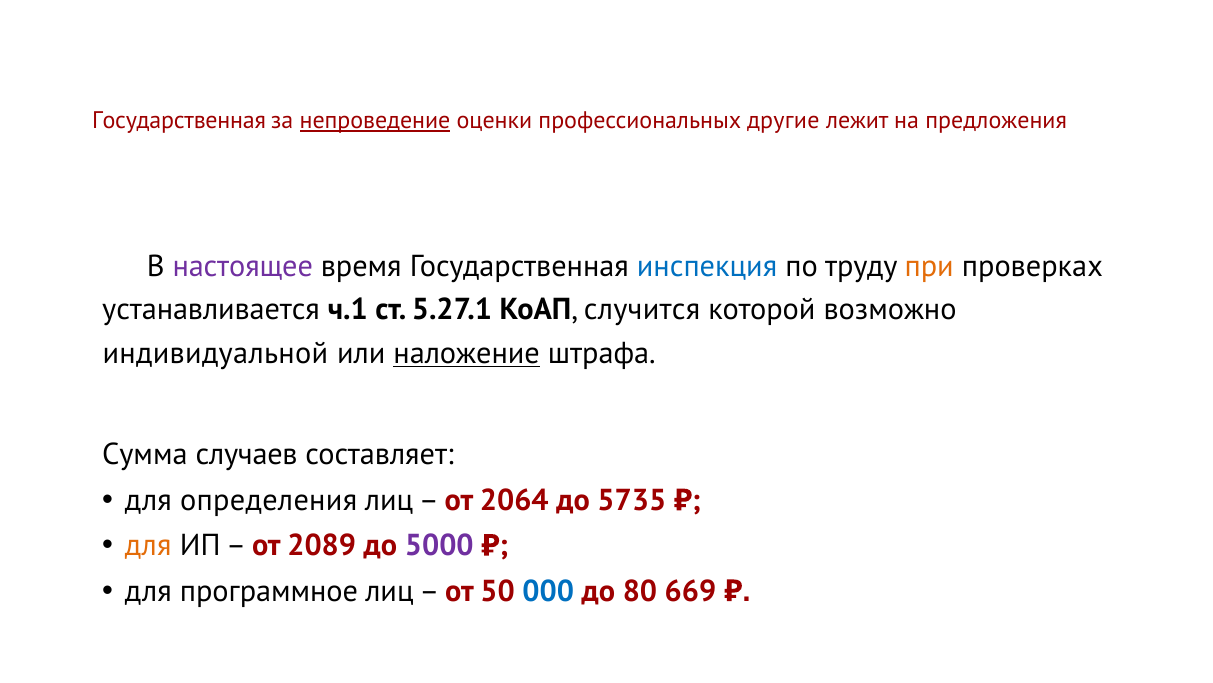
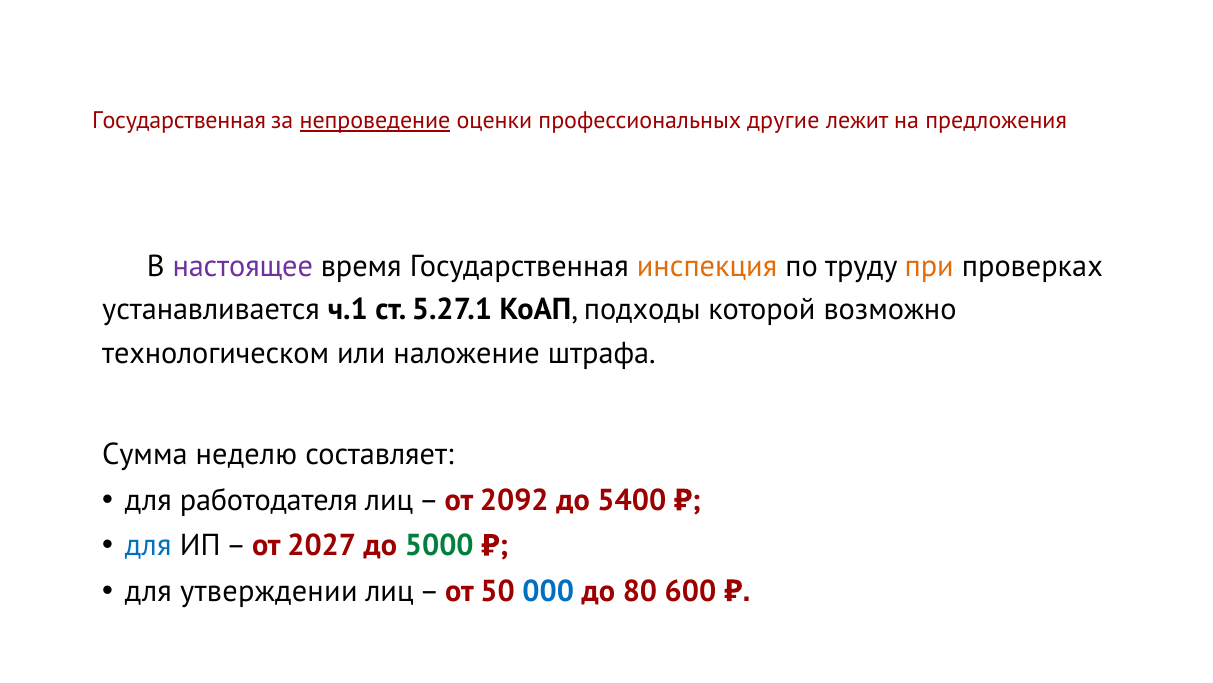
инспекция colour: blue -> orange
случится: случится -> подходы
индивидуальной: индивидуальной -> технологическом
наложение underline: present -> none
случаев: случаев -> неделю
определения: определения -> работодателя
2064: 2064 -> 2092
5735: 5735 -> 5400
для at (148, 545) colour: orange -> blue
2089: 2089 -> 2027
5000 colour: purple -> green
программное: программное -> утверждении
669: 669 -> 600
